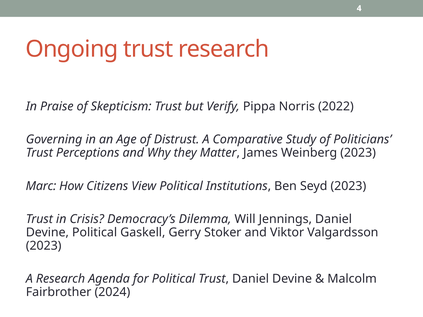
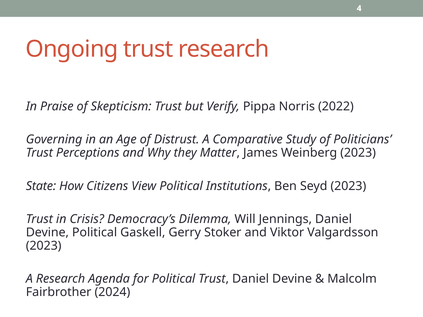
Marc: Marc -> State
